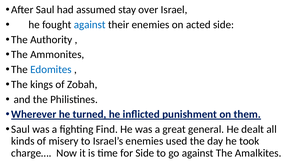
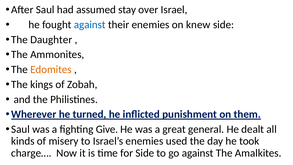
acted: acted -> knew
Authority: Authority -> Daughter
Edomites colour: blue -> orange
Find: Find -> Give
